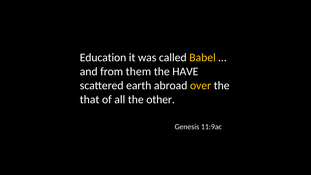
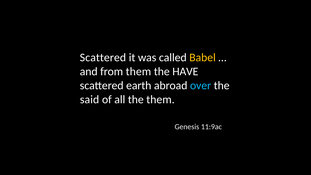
Education at (103, 58): Education -> Scattered
over colour: yellow -> light blue
that: that -> said
the other: other -> them
